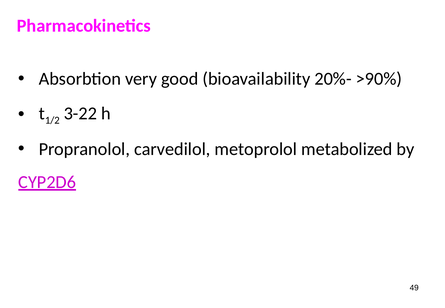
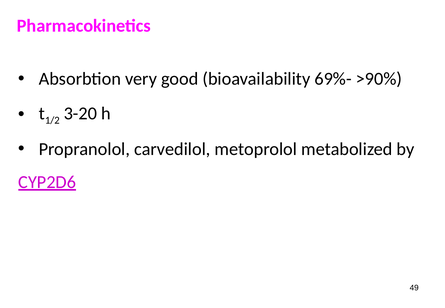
20%-: 20%- -> 69%-
3-22: 3-22 -> 3-20
